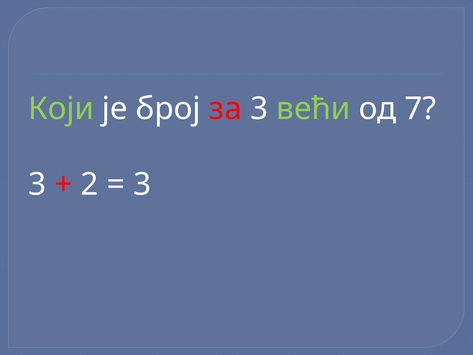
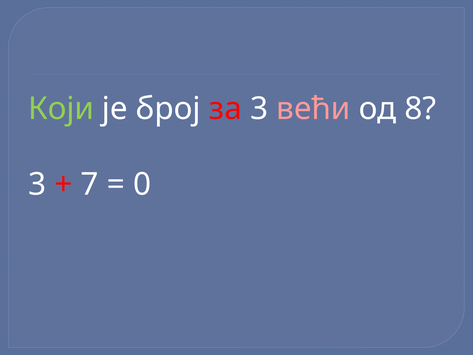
већи colour: light green -> pink
7: 7 -> 8
2: 2 -> 7
3 at (142, 184): 3 -> 0
